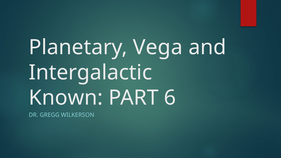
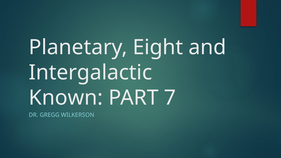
Vega: Vega -> Eight
6: 6 -> 7
